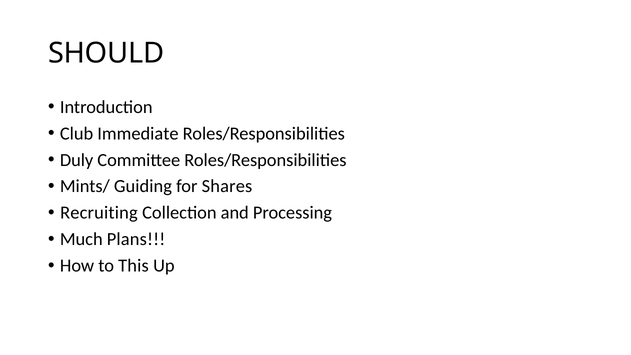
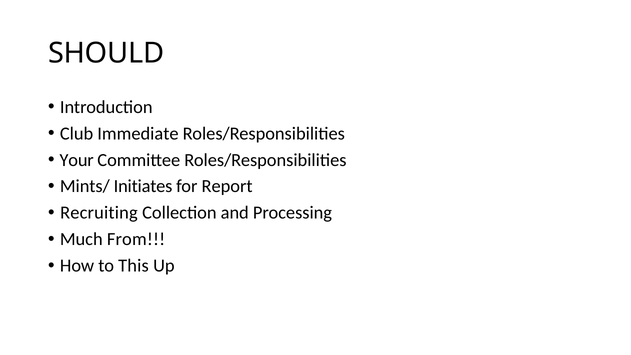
Duly: Duly -> Your
Guiding: Guiding -> Initiates
Shares: Shares -> Report
Plans: Plans -> From
